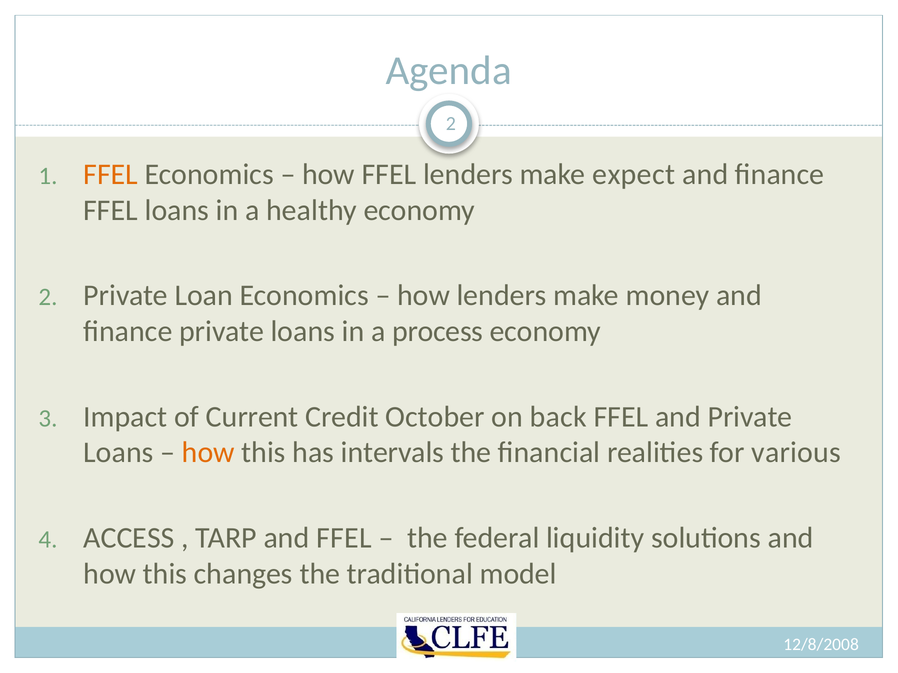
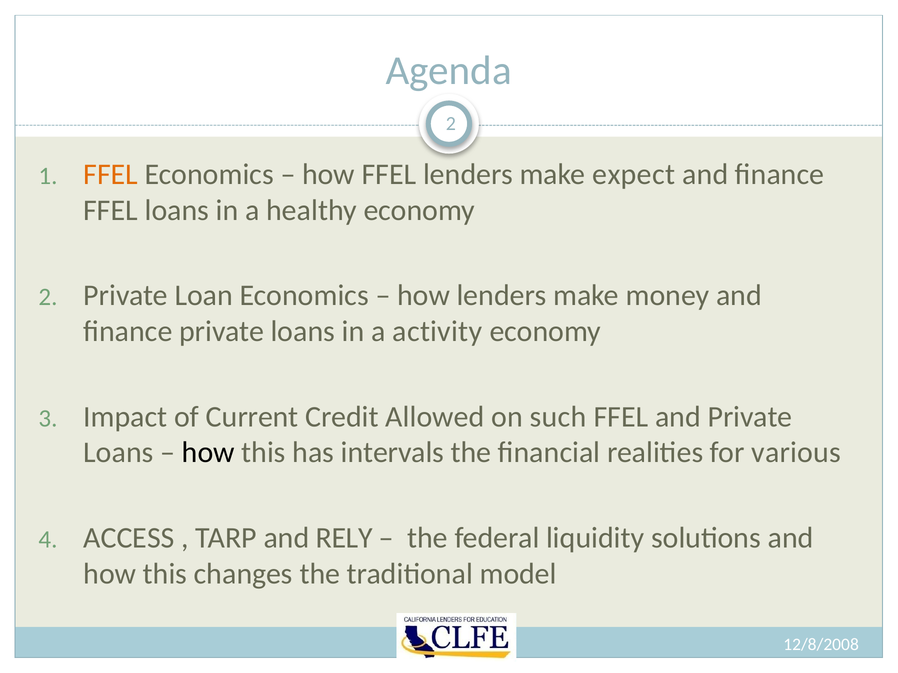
process: process -> activity
October: October -> Allowed
back: back -> such
how at (208, 453) colour: orange -> black
and FFEL: FFEL -> RELY
